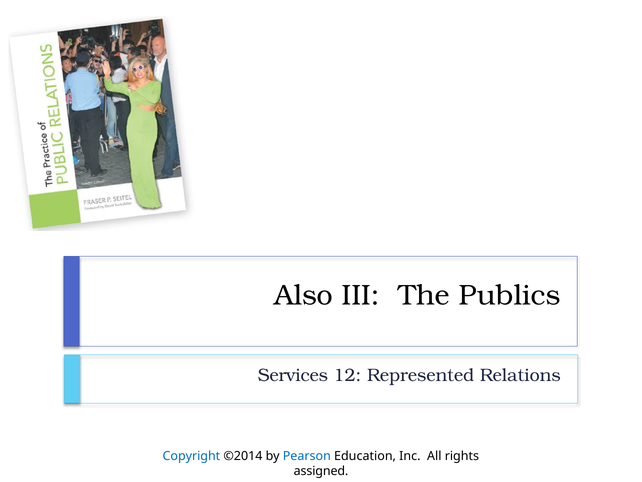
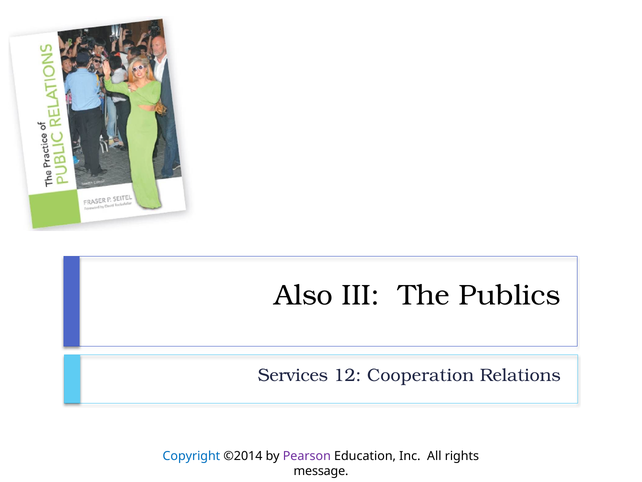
Represented: Represented -> Cooperation
Pearson colour: blue -> purple
assigned: assigned -> message
